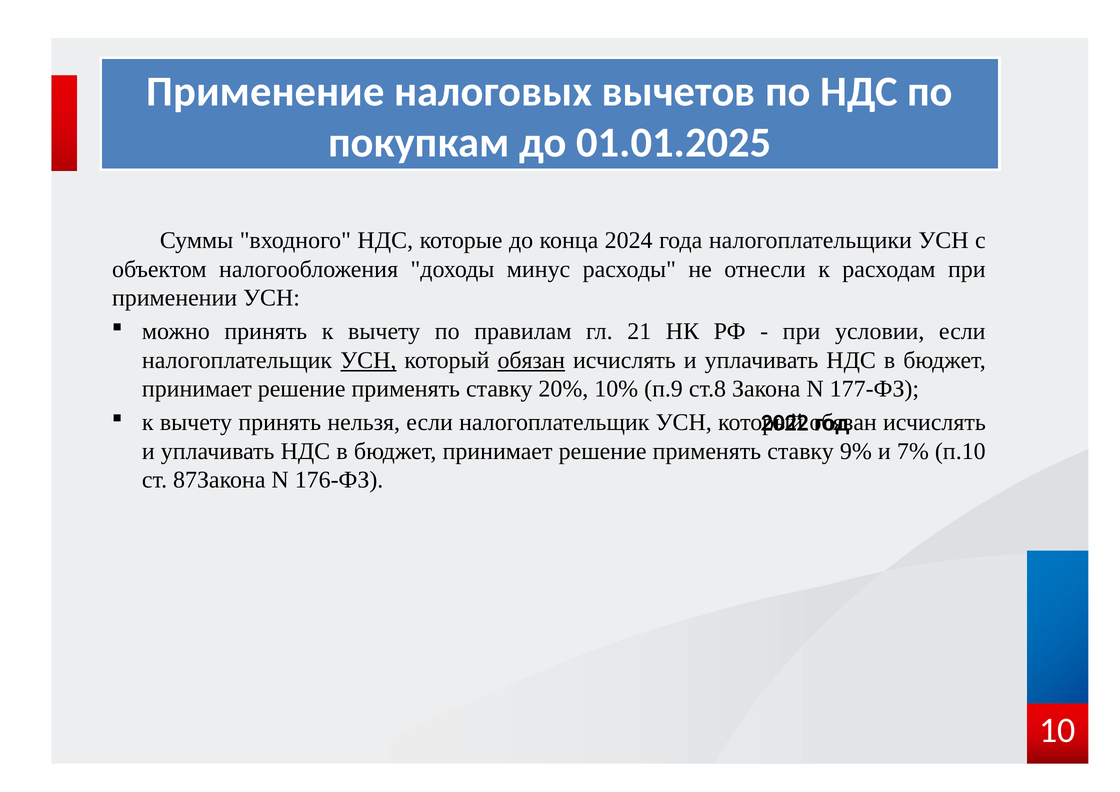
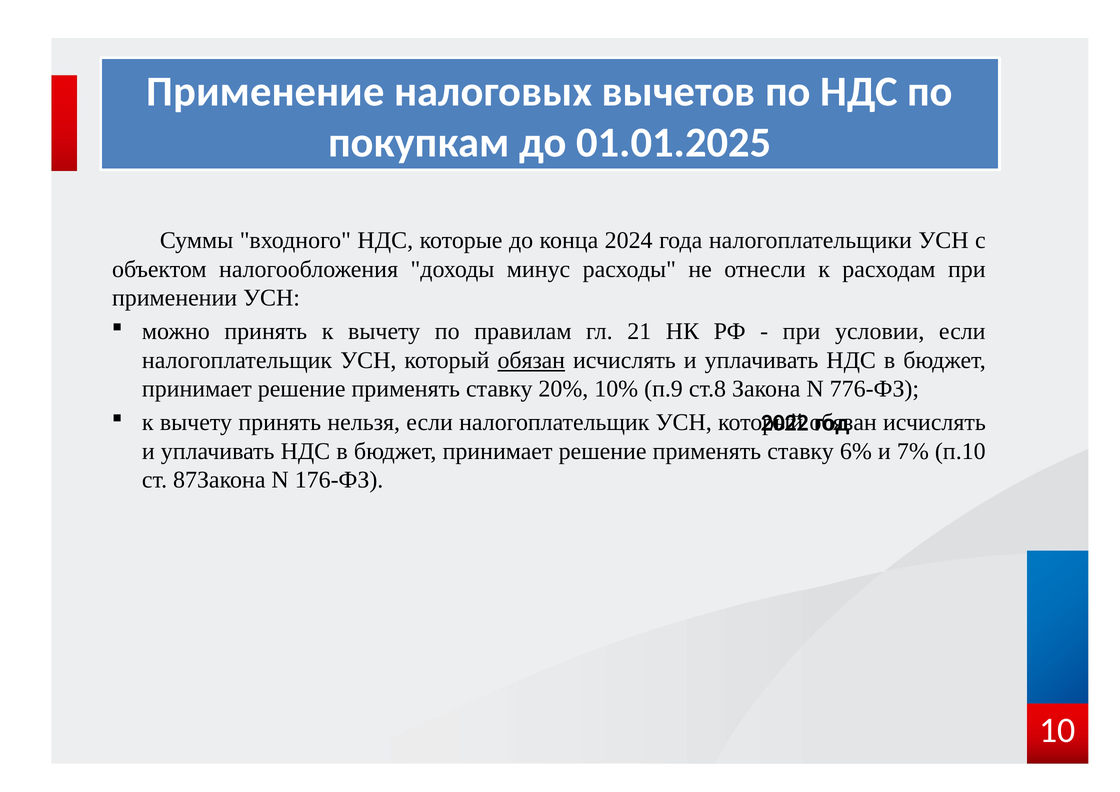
УСН at (368, 360) underline: present -> none
177-ФЗ: 177-ФЗ -> 776-ФЗ
9%: 9% -> 6%
